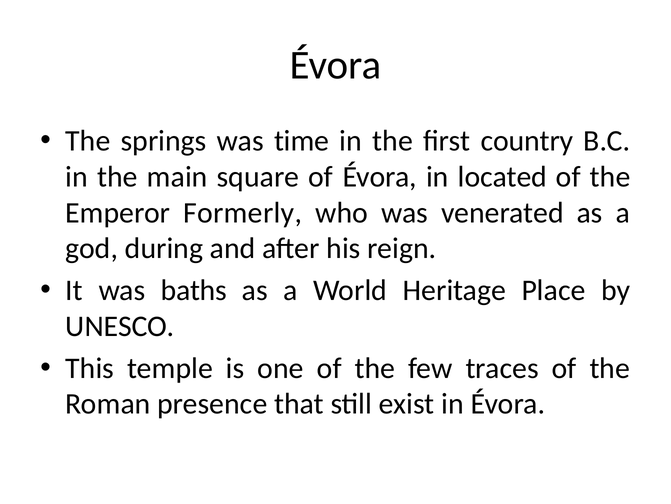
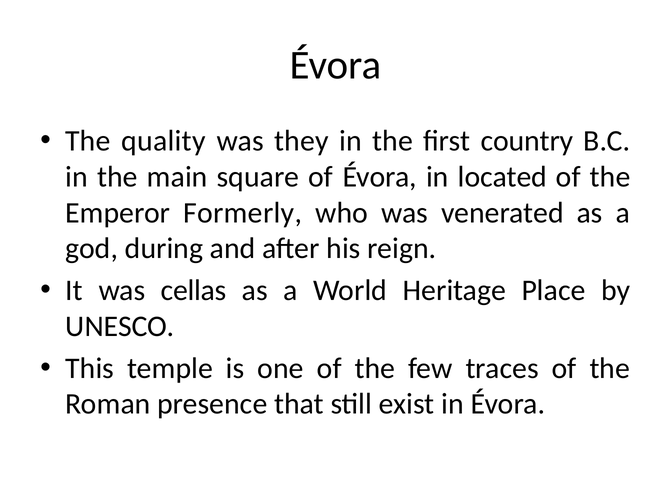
springs: springs -> quality
time: time -> they
baths: baths -> cellas
